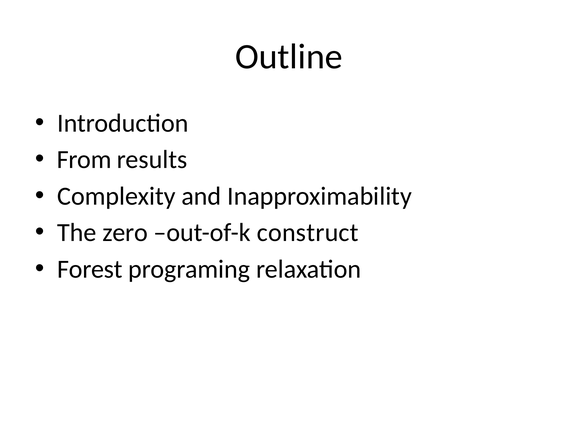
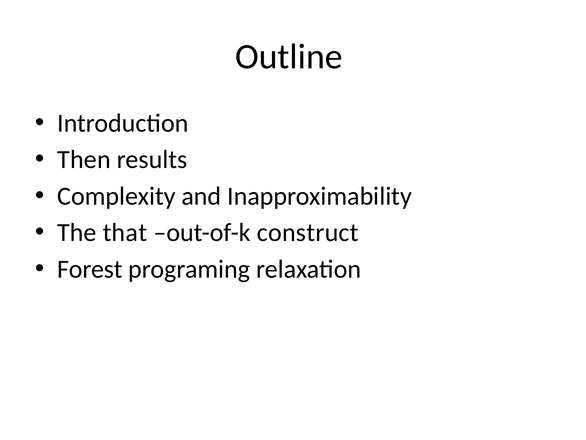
From: From -> Then
zero: zero -> that
